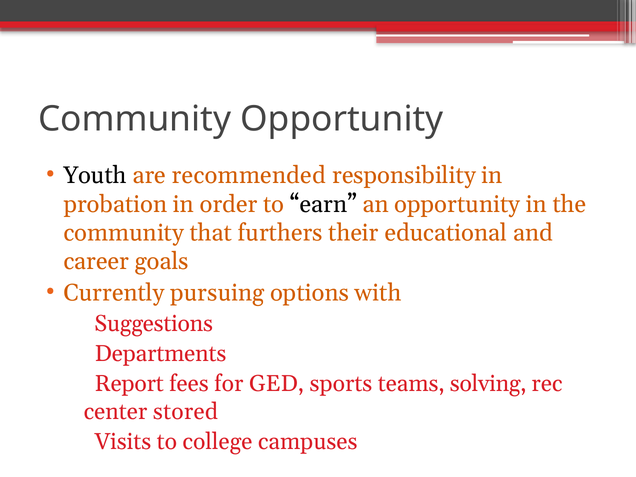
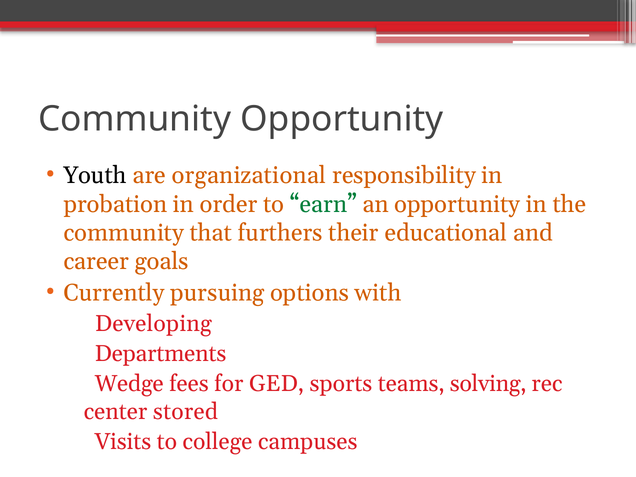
recommended: recommended -> organizational
earn colour: black -> green
Suggestions: Suggestions -> Developing
Report: Report -> Wedge
